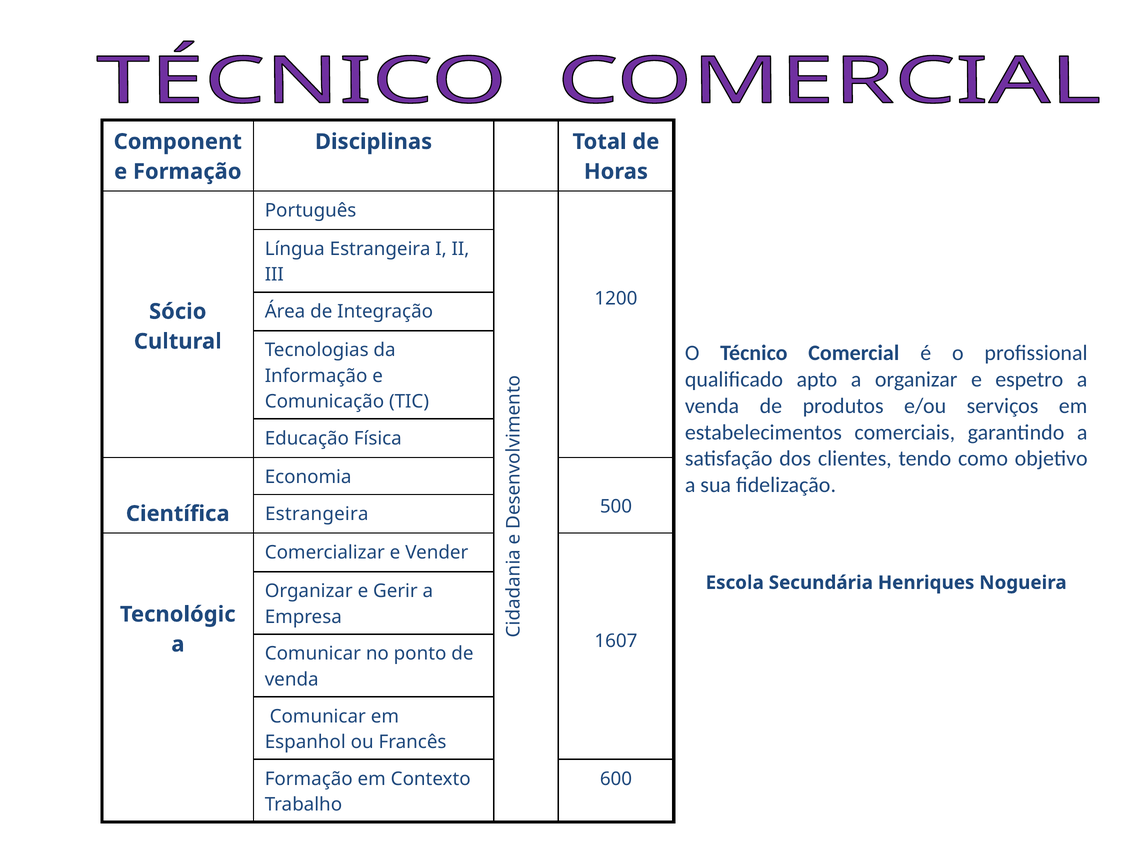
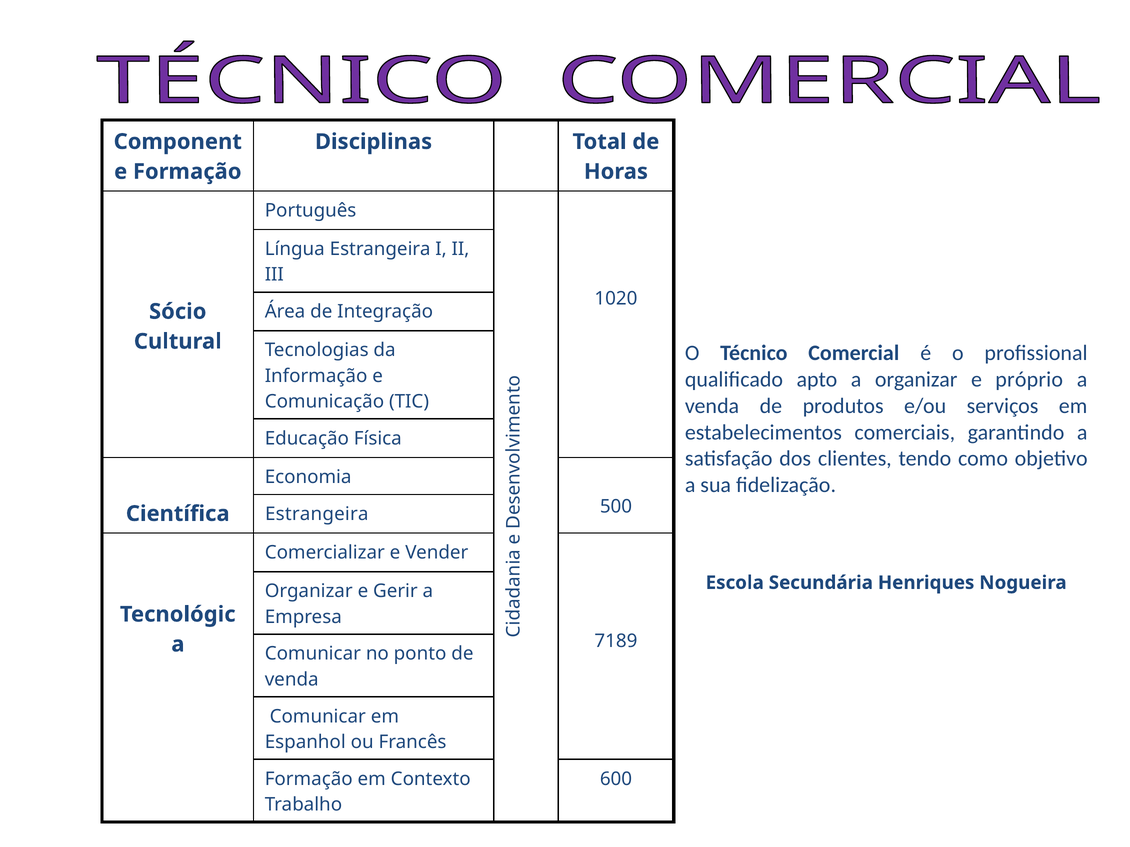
1200: 1200 -> 1020
espetro: espetro -> próprio
1607: 1607 -> 7189
